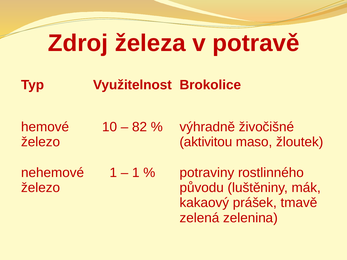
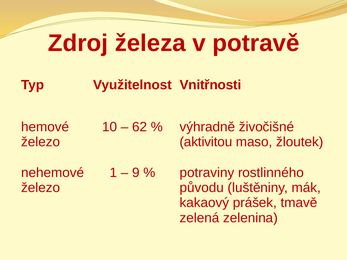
Brokolice: Brokolice -> Vnitřnosti
82: 82 -> 62
1 at (136, 173): 1 -> 9
